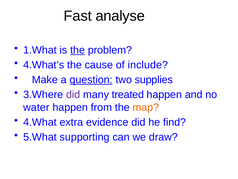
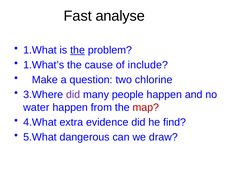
4.What’s: 4.What’s -> 1.What’s
question underline: present -> none
supplies: supplies -> chlorine
treated: treated -> people
map colour: orange -> red
supporting: supporting -> dangerous
